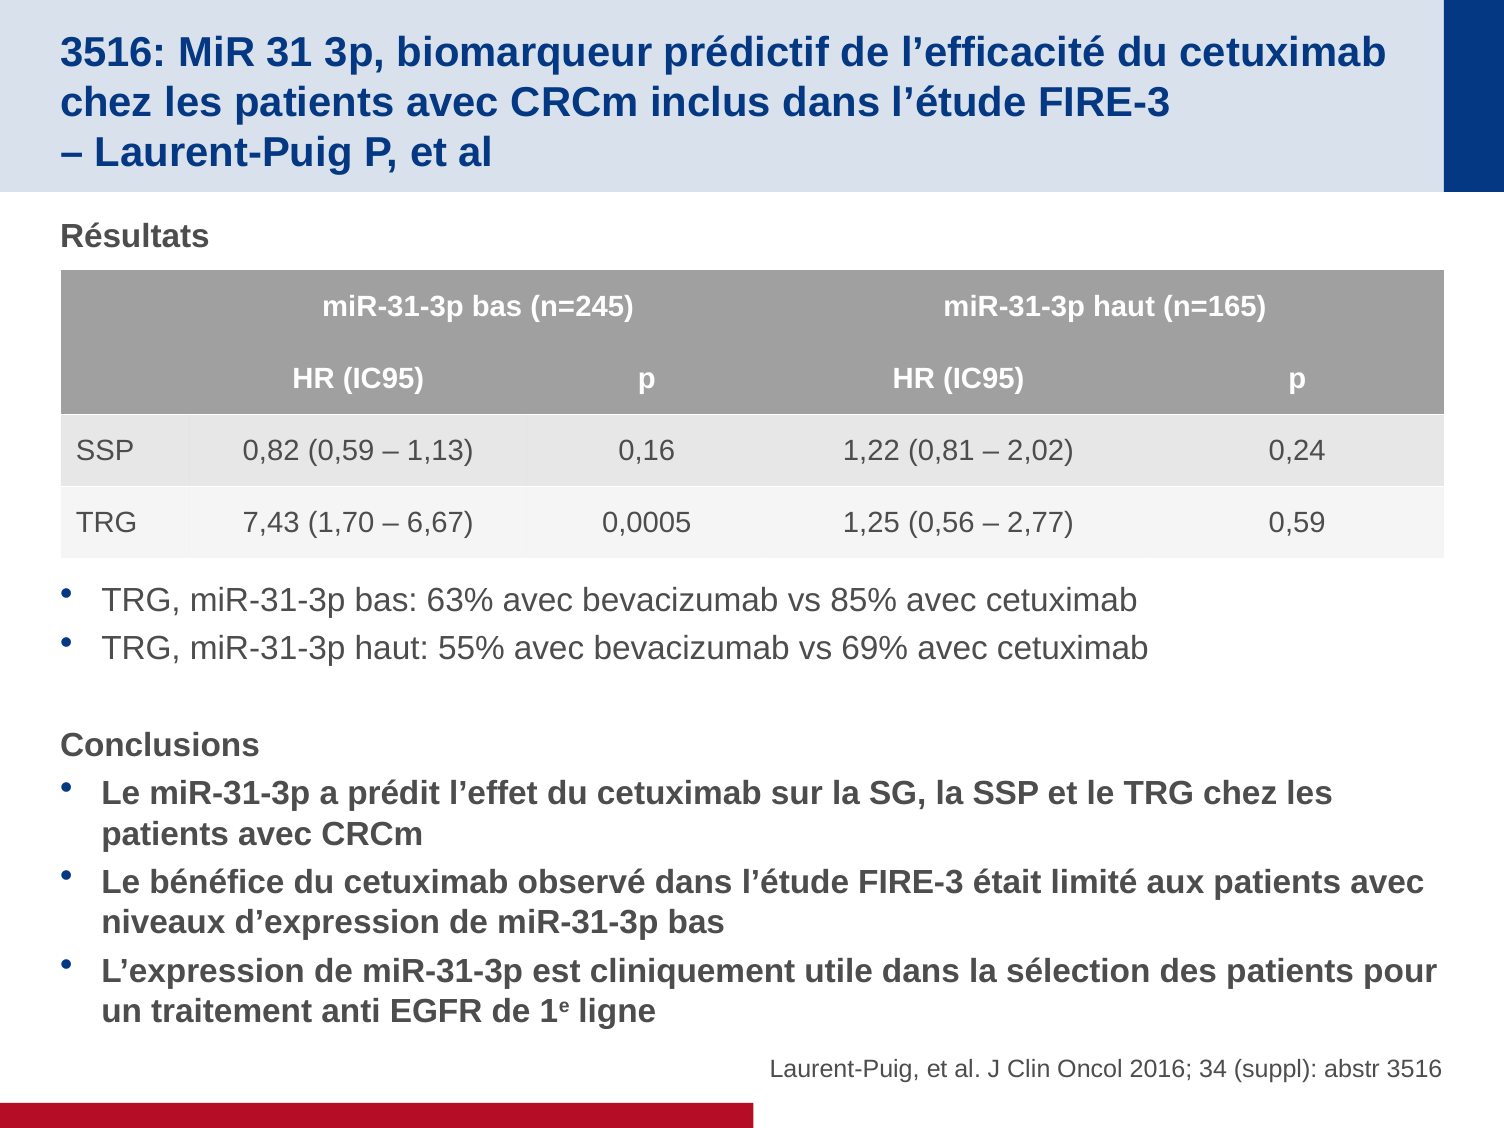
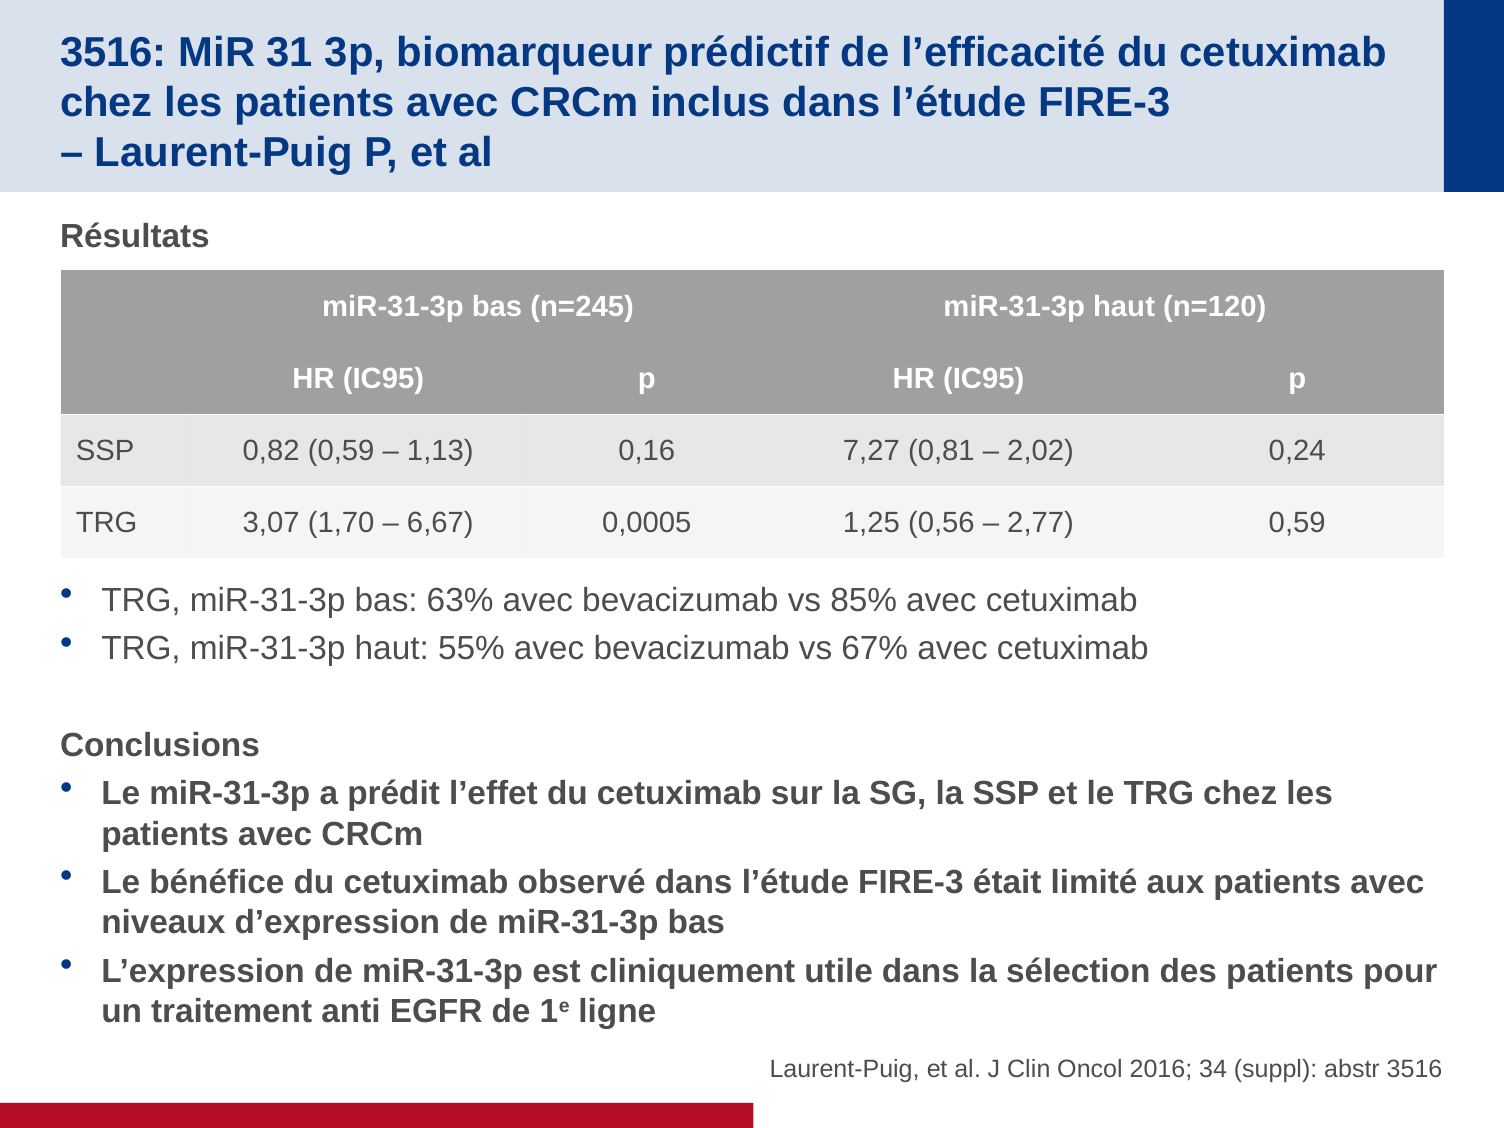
n=165: n=165 -> n=120
1,22: 1,22 -> 7,27
7,43: 7,43 -> 3,07
69%: 69% -> 67%
